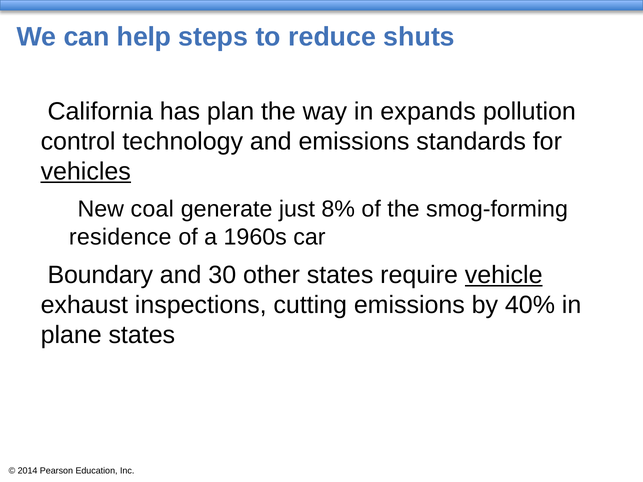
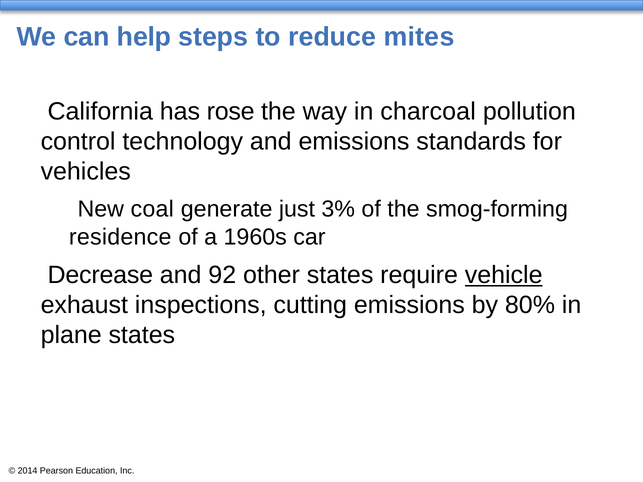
shuts: shuts -> mites
plan: plan -> rose
expands: expands -> charcoal
vehicles underline: present -> none
8%: 8% -> 3%
Boundary: Boundary -> Decrease
30: 30 -> 92
40%: 40% -> 80%
